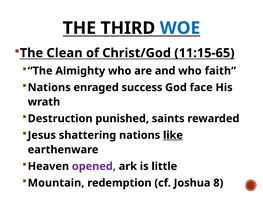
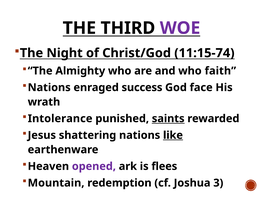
WOE colour: blue -> purple
Clean: Clean -> Night
11:15-65: 11:15-65 -> 11:15-74
Destruction: Destruction -> Intolerance
saints underline: none -> present
little: little -> flees
8: 8 -> 3
